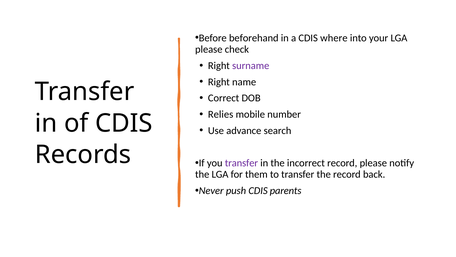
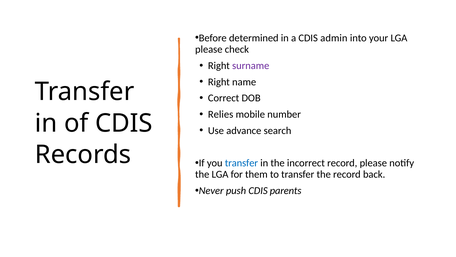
beforehand: beforehand -> determined
where: where -> admin
transfer at (241, 163) colour: purple -> blue
